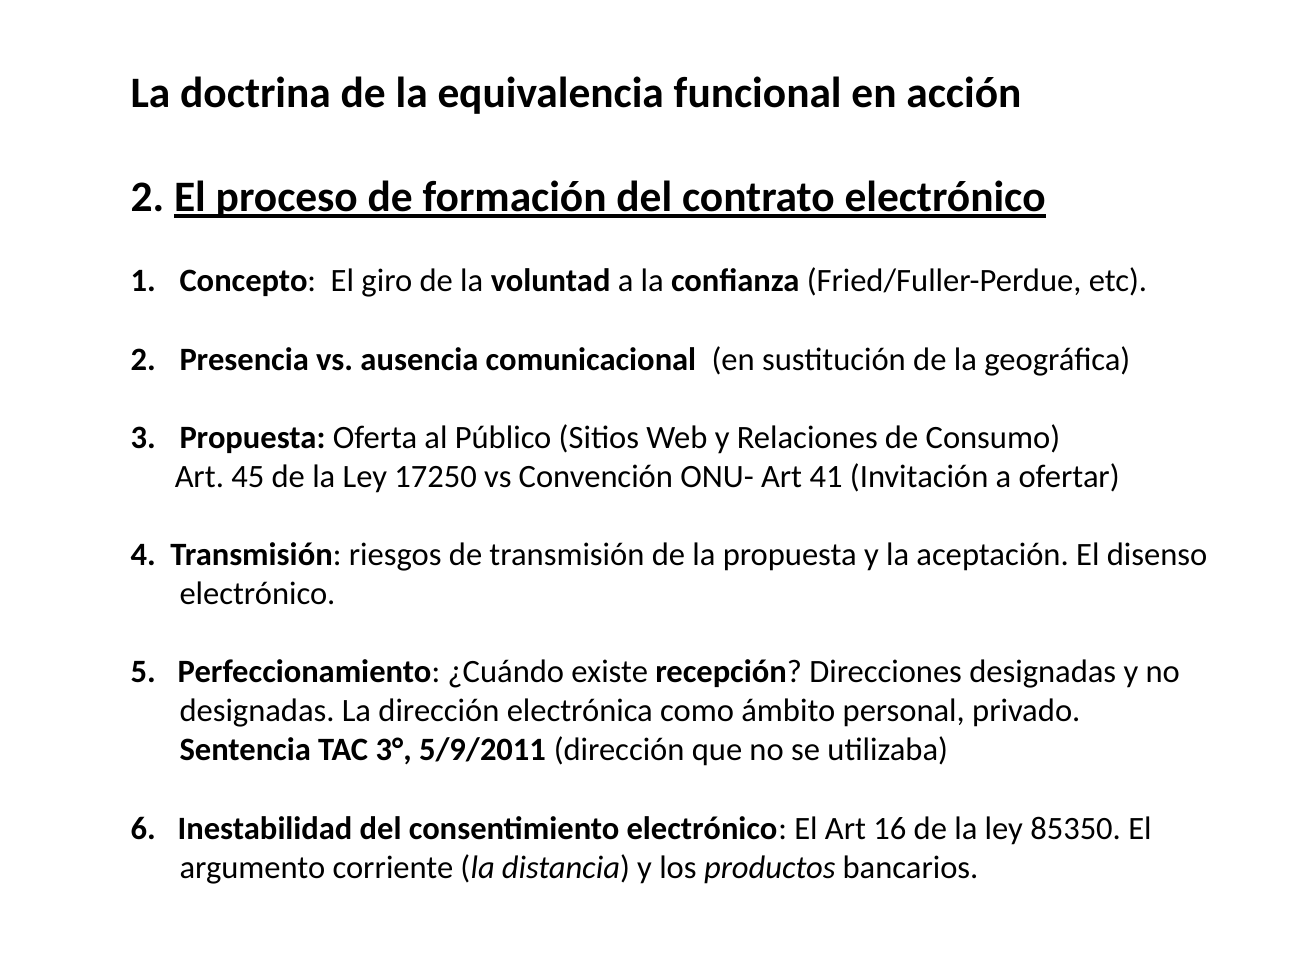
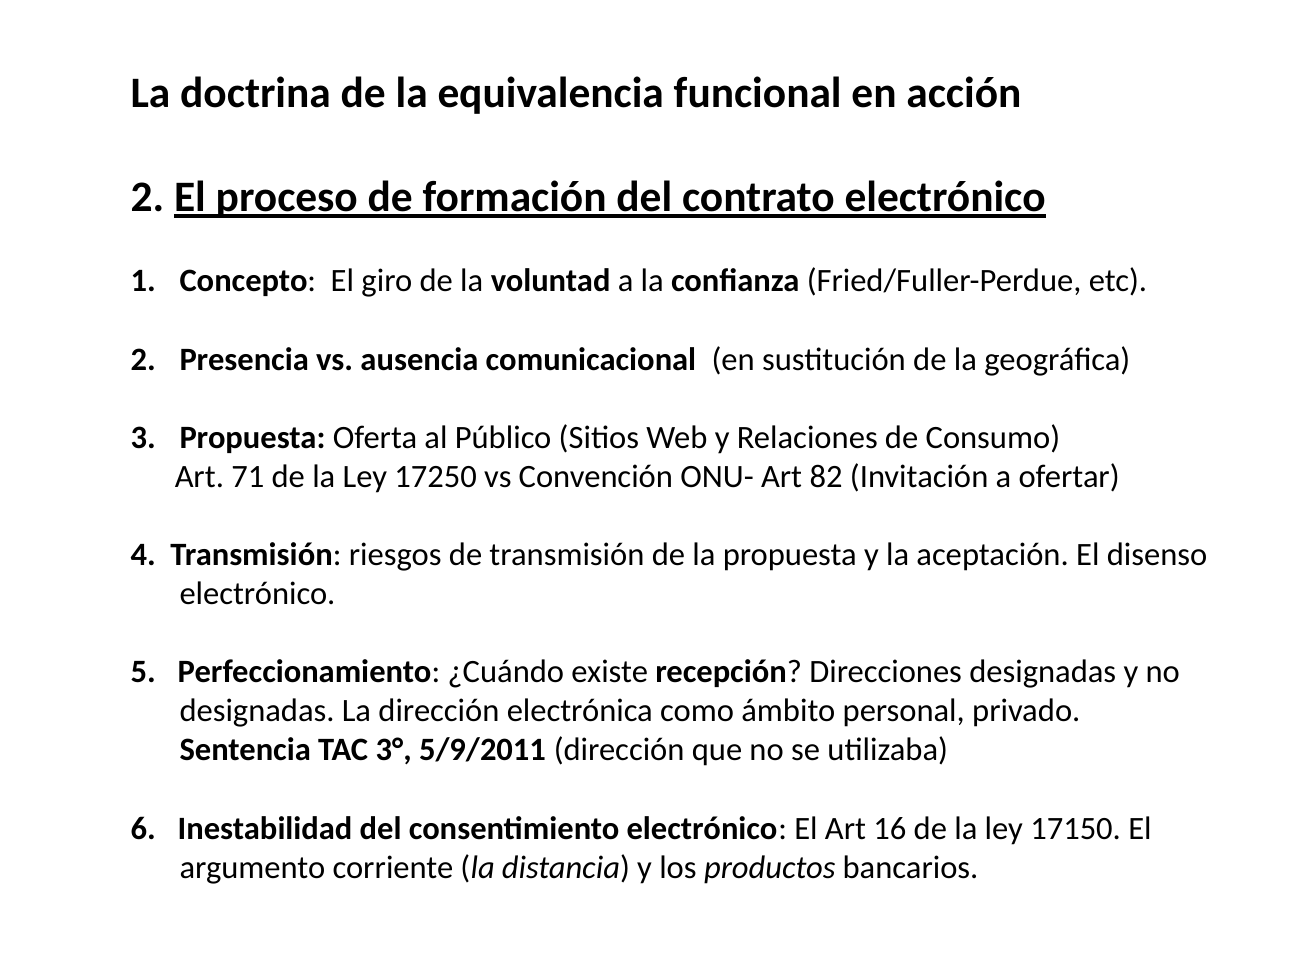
45: 45 -> 71
41: 41 -> 82
85350: 85350 -> 17150
